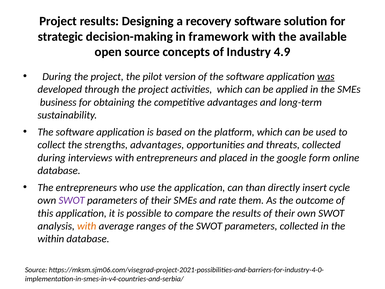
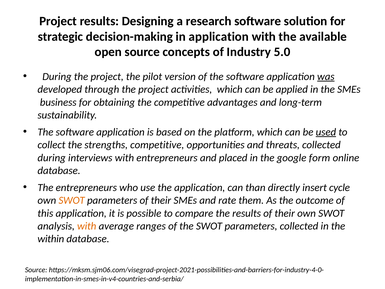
recovery: recovery -> research
in framework: framework -> application
4.9: 4.9 -> 5.0
used underline: none -> present
strengths advantages: advantages -> competitive
SWOT at (72, 200) colour: purple -> orange
